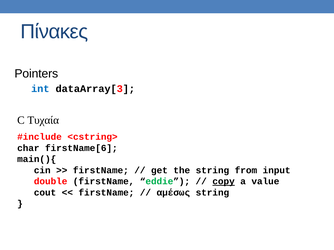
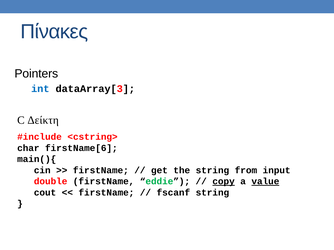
Τυχαία: Τυχαία -> Δείκτη
value underline: none -> present
αμέσως: αμέσως -> fscanf
